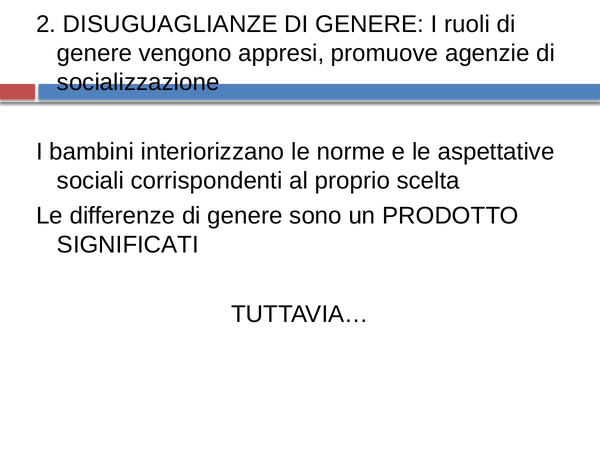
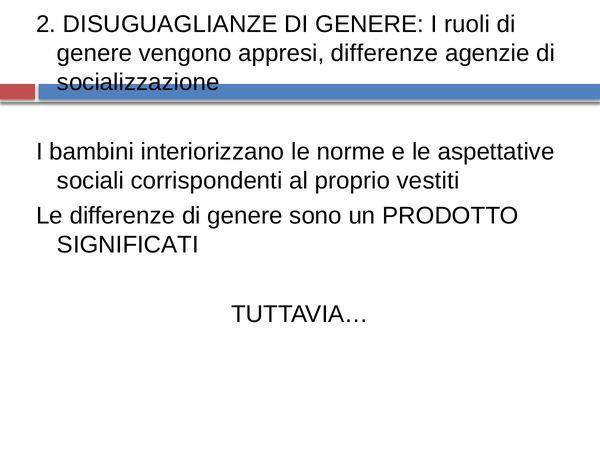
appresi promuove: promuove -> differenze
scelta: scelta -> vestiti
